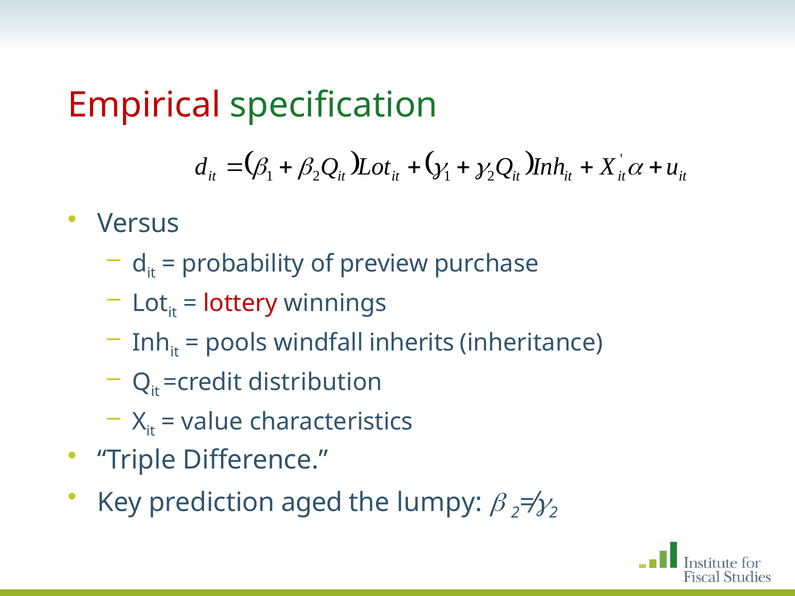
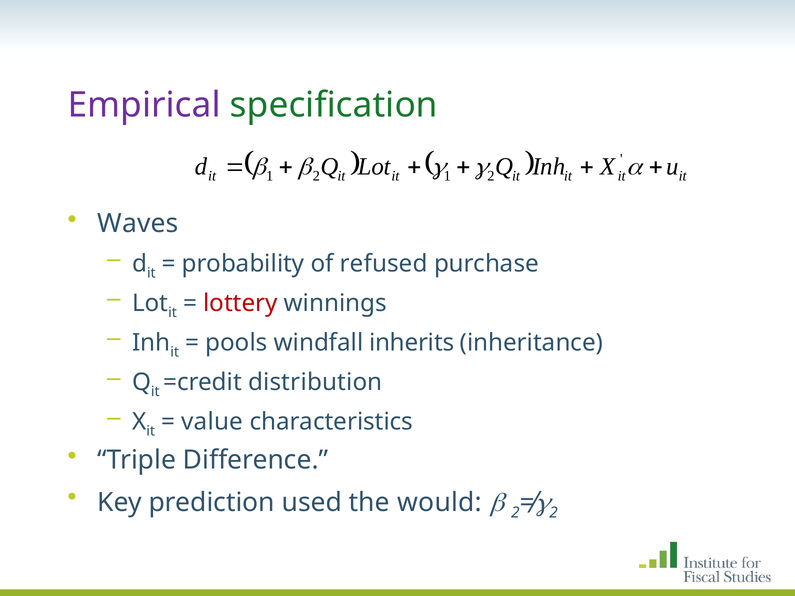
Empirical colour: red -> purple
Versus: Versus -> Waves
preview: preview -> refused
aged: aged -> used
lumpy: lumpy -> would
